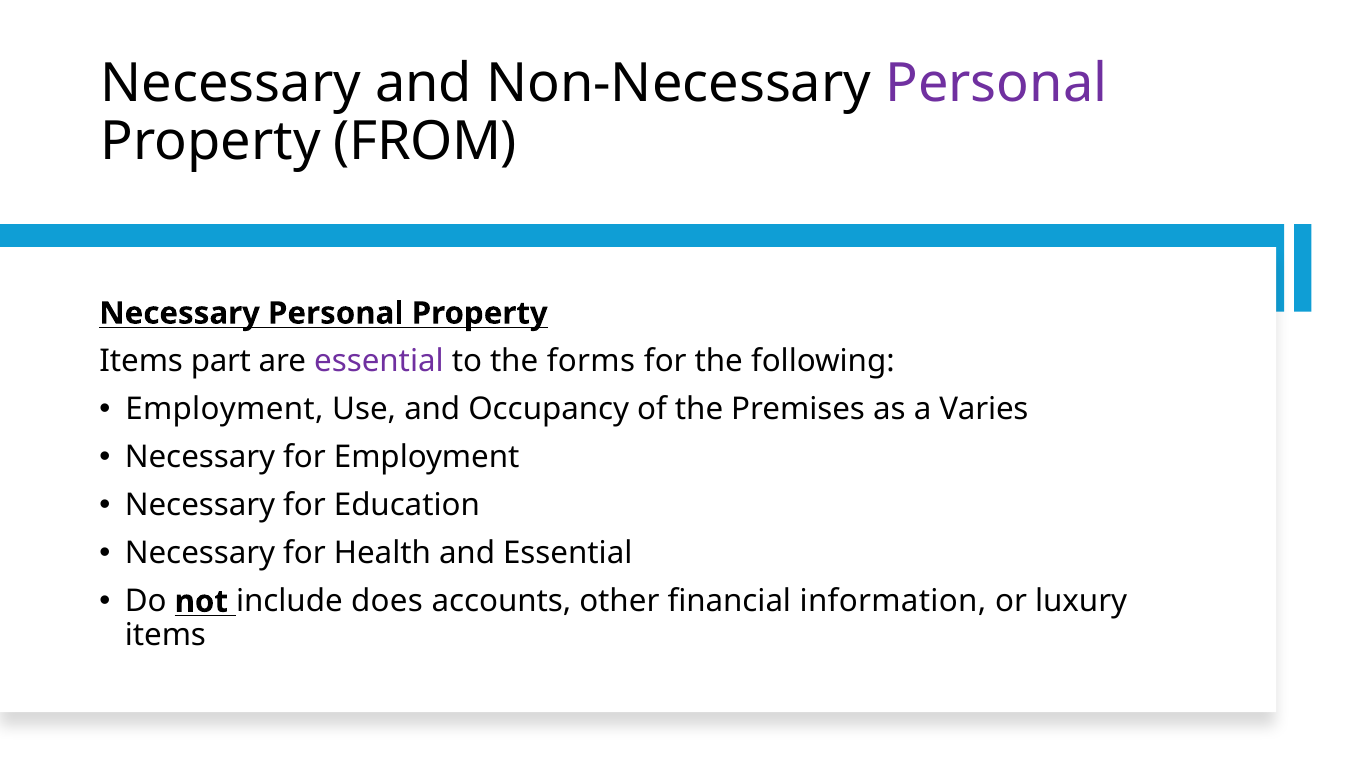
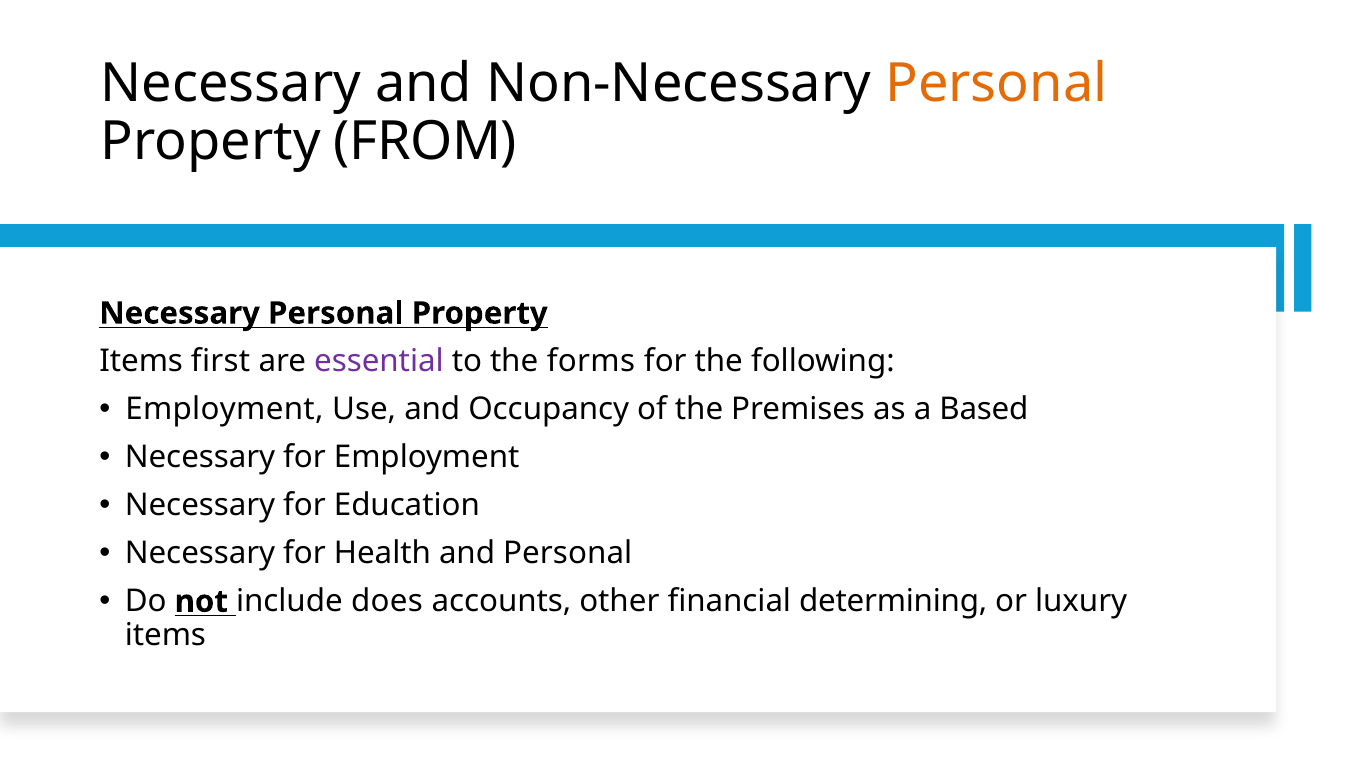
Personal at (996, 83) colour: purple -> orange
part: part -> first
Varies: Varies -> Based
and Essential: Essential -> Personal
information: information -> determining
